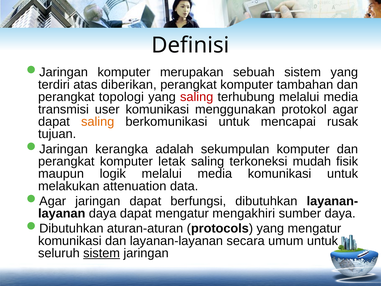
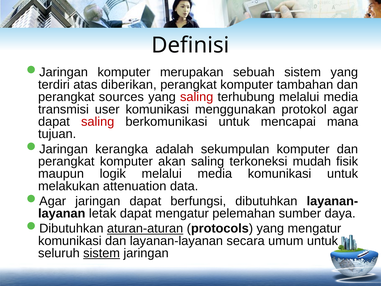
topologi: topologi -> sources
saling at (98, 122) colour: orange -> red
rusak: rusak -> mana
letak: letak -> akan
daya at (103, 213): daya -> letak
mengakhiri: mengakhiri -> pelemahan
aturan-aturan underline: none -> present
